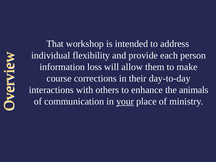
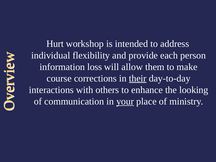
That: That -> Hurt
their underline: none -> present
animals: animals -> looking
